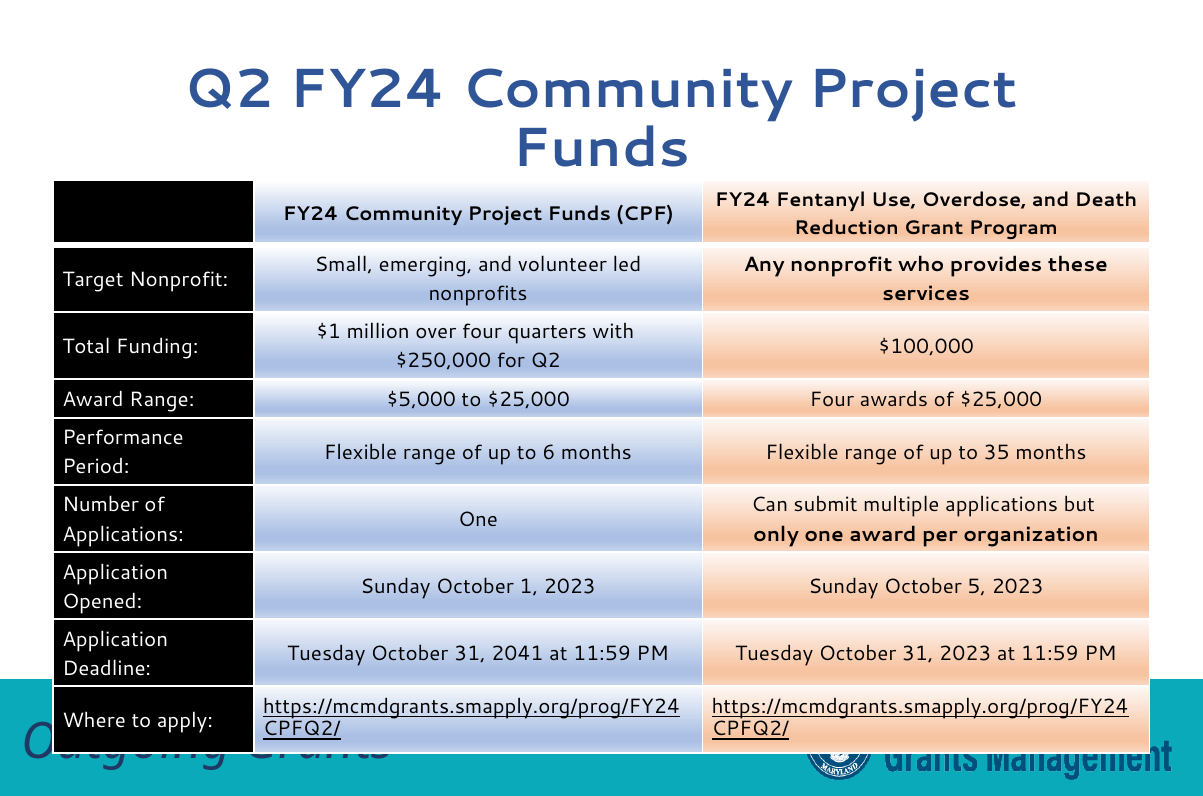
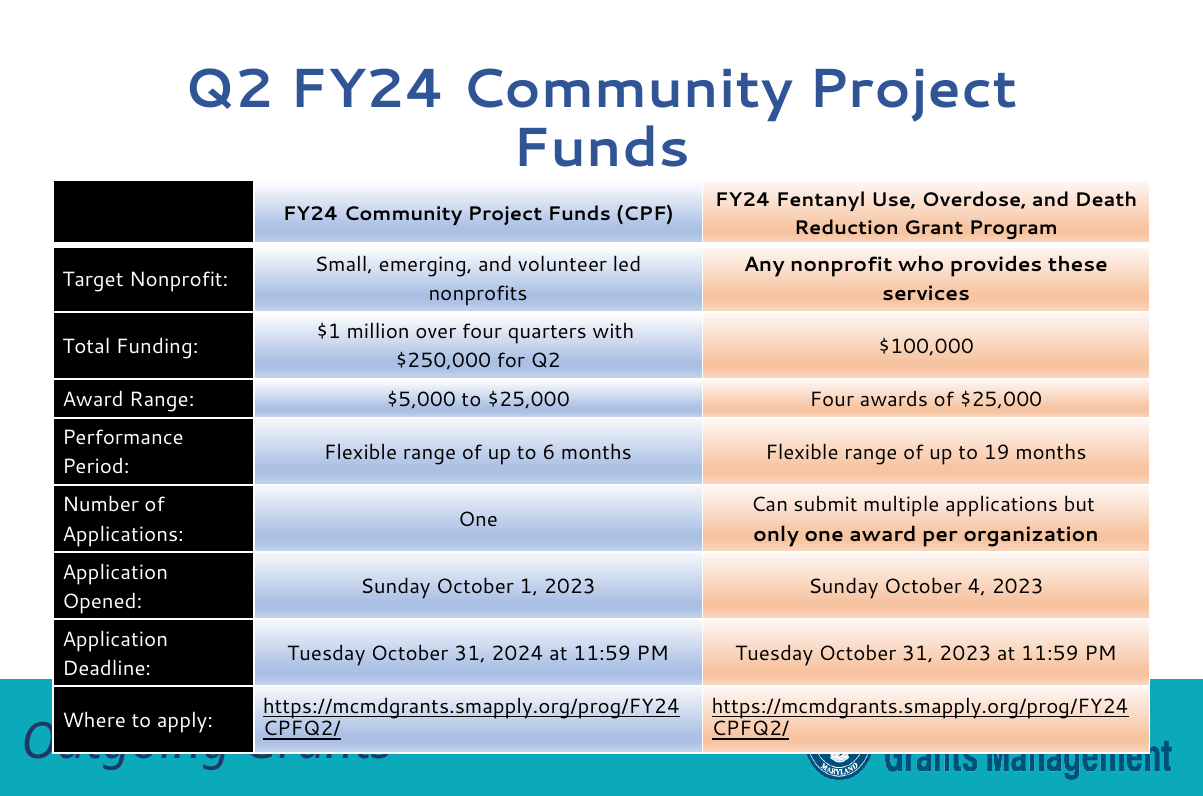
35: 35 -> 19
5: 5 -> 4
2041: 2041 -> 2024
